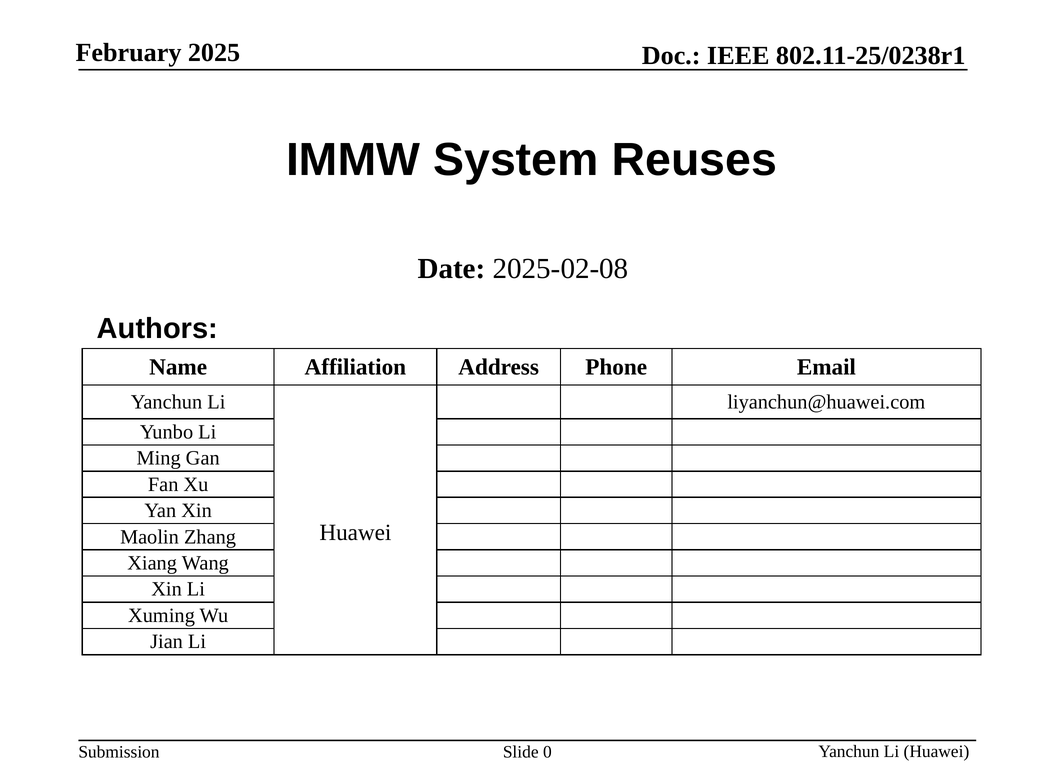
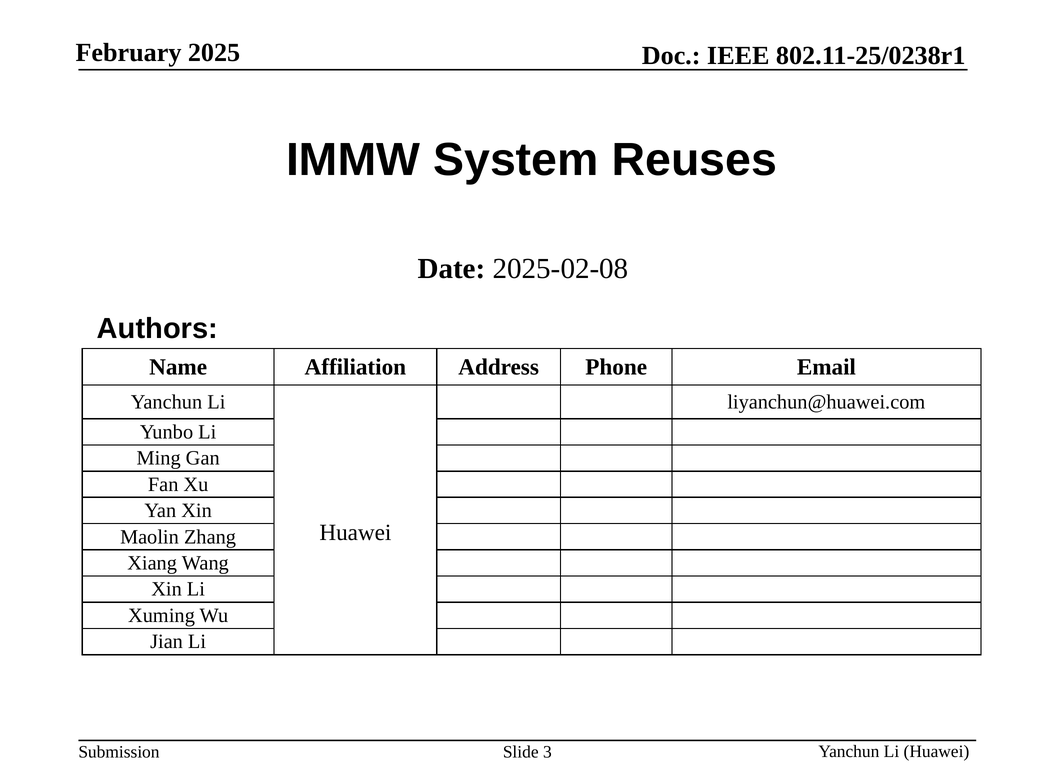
0: 0 -> 3
